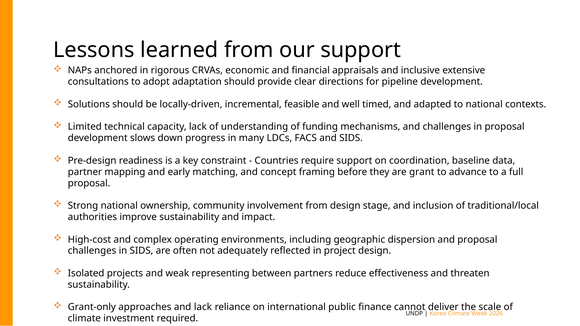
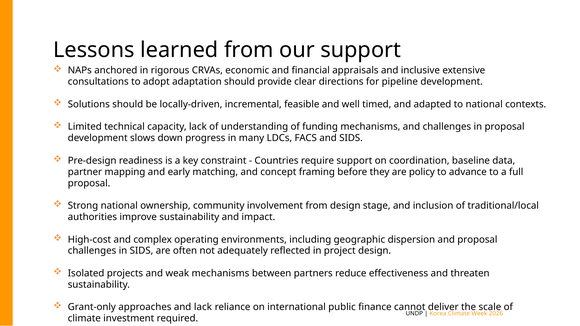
grant: grant -> policy
weak representing: representing -> mechanisms
